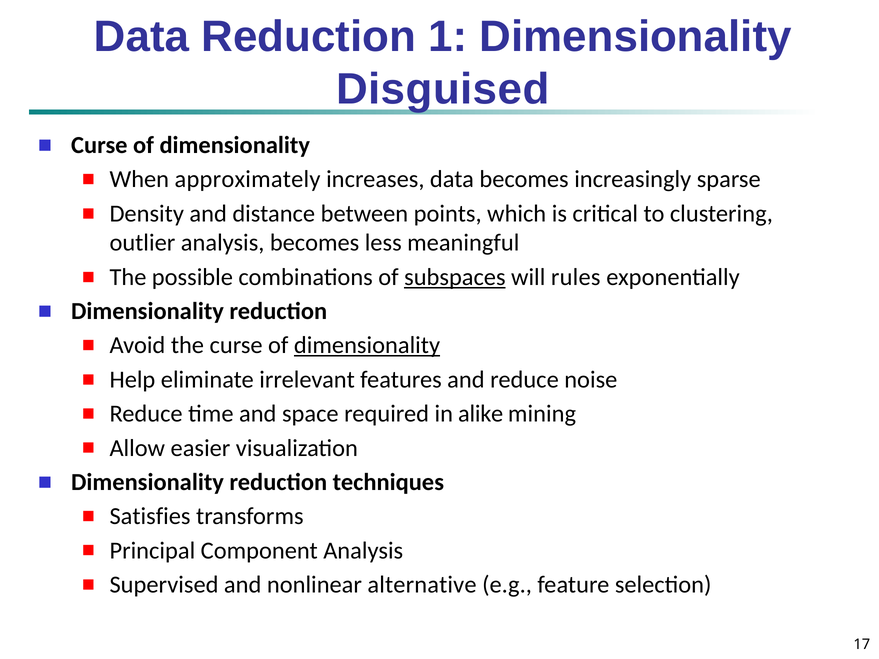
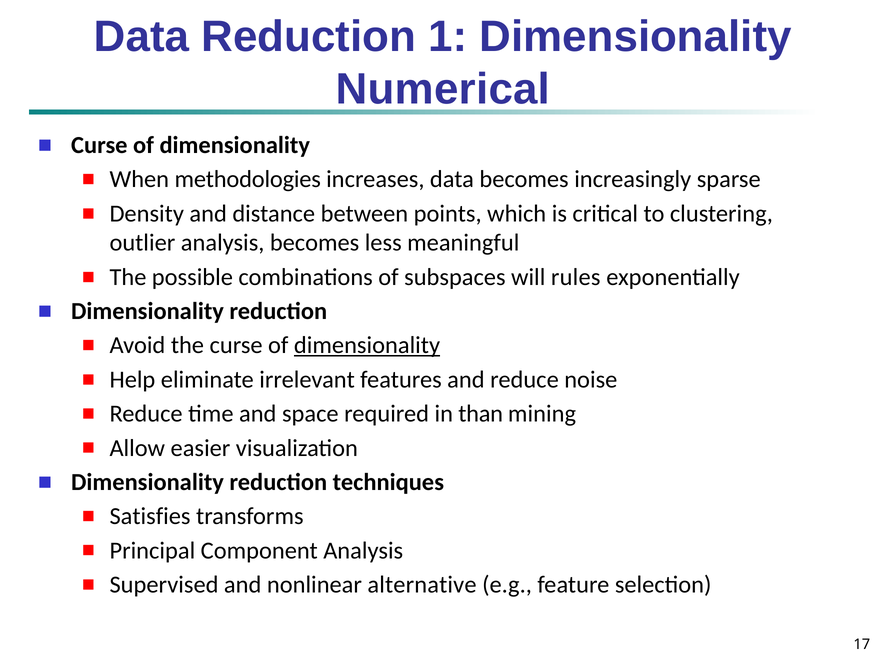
Disguised: Disguised -> Numerical
approximately: approximately -> methodologies
subspaces underline: present -> none
alike: alike -> than
